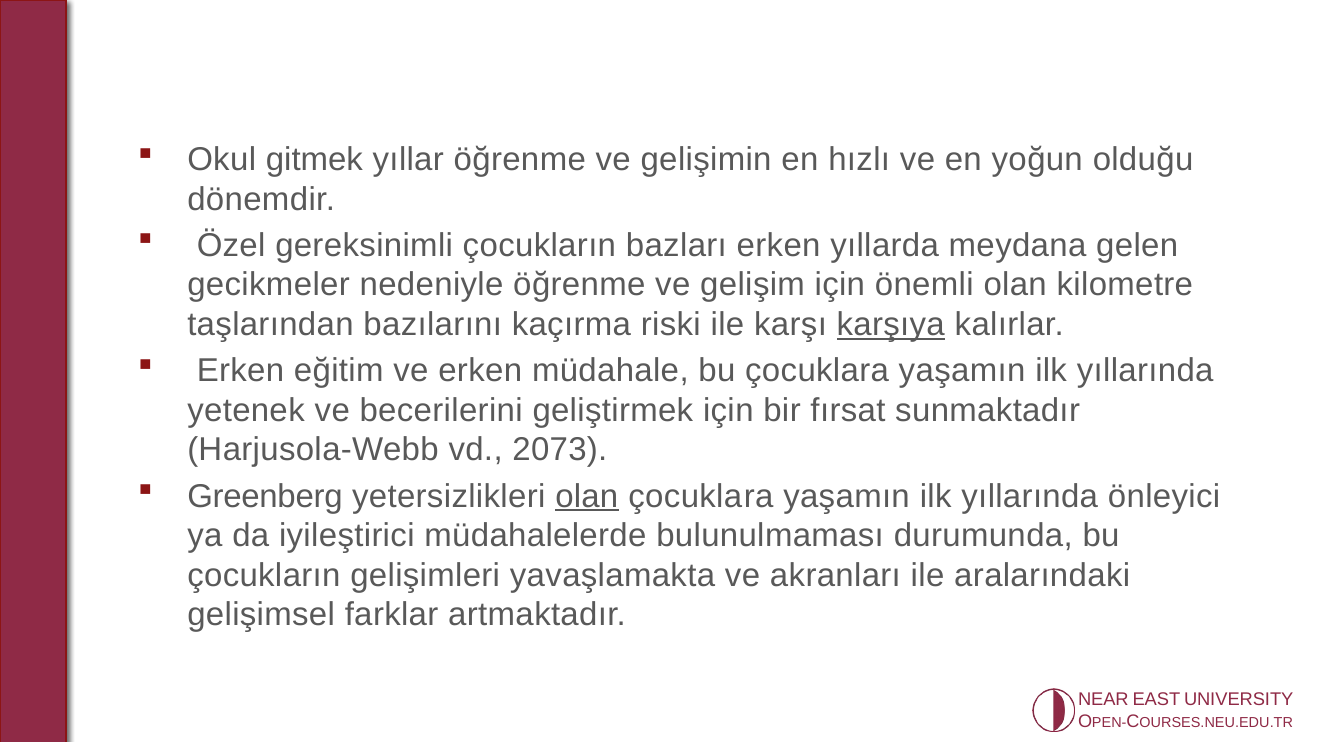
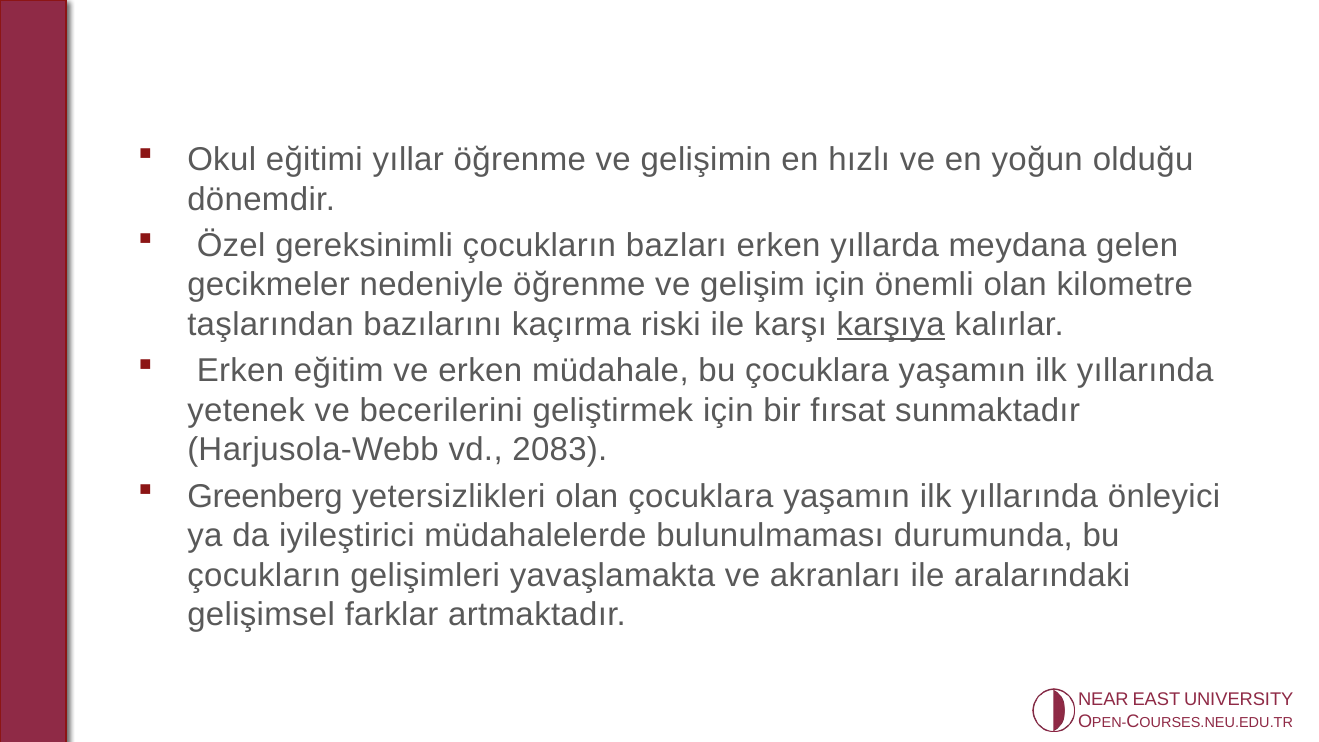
gitmek: gitmek -> eğitimi
2073: 2073 -> 2083
olan at (587, 496) underline: present -> none
